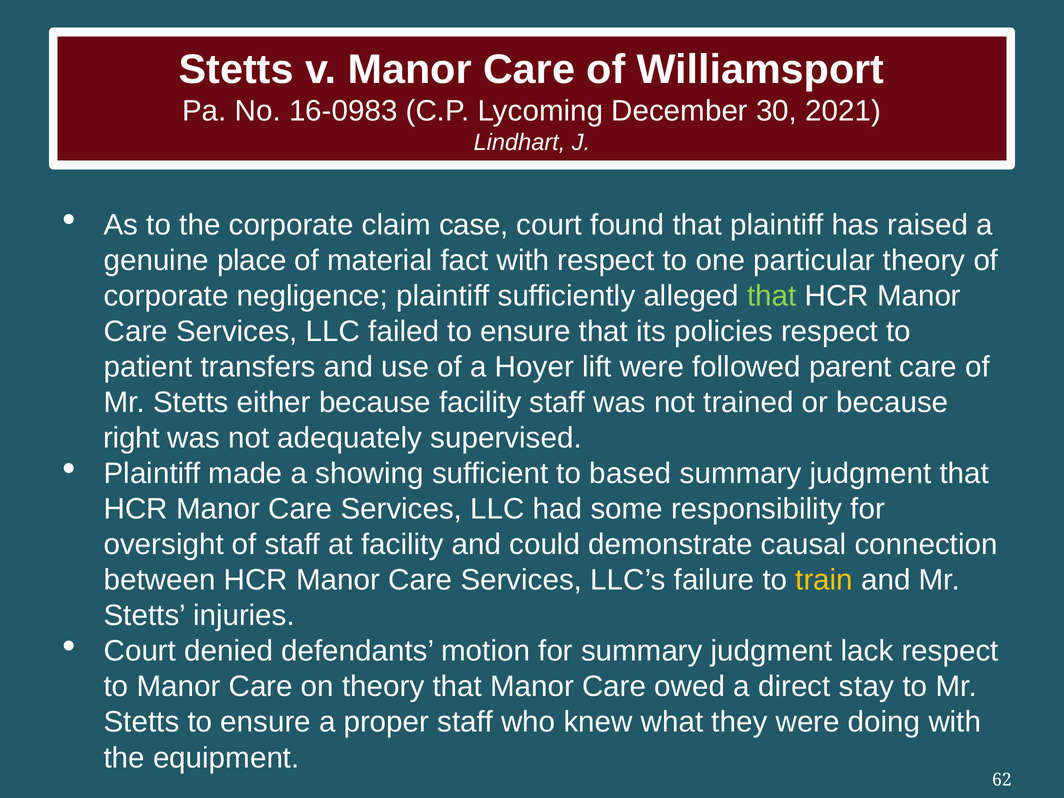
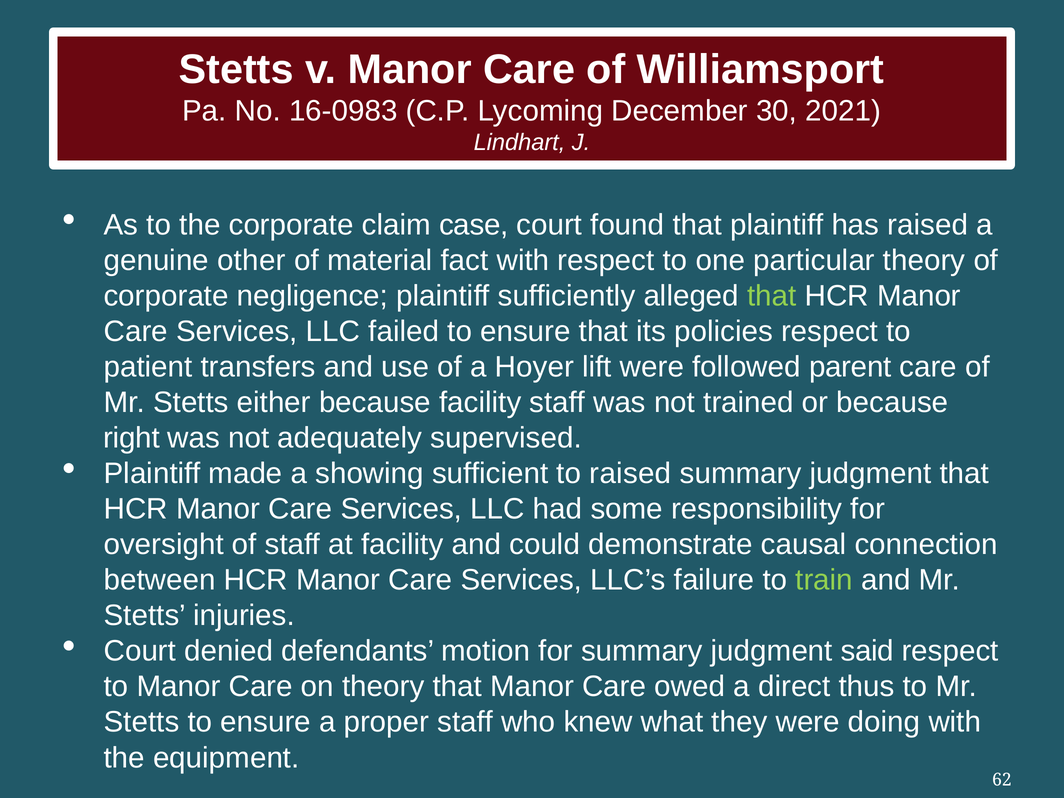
place: place -> other
to based: based -> raised
train colour: yellow -> light green
lack: lack -> said
stay: stay -> thus
